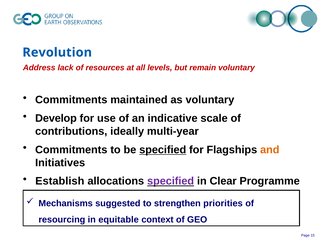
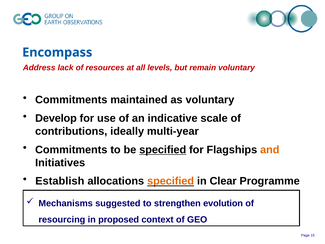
Revolution: Revolution -> Encompass
specified at (171, 181) colour: purple -> orange
priorities: priorities -> evolution
equitable: equitable -> proposed
